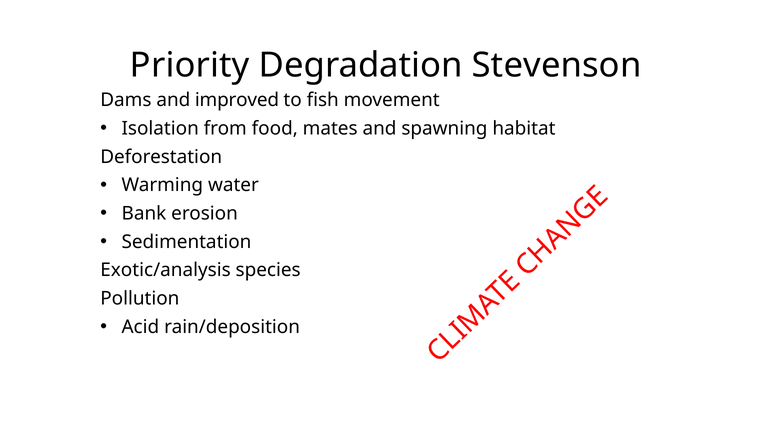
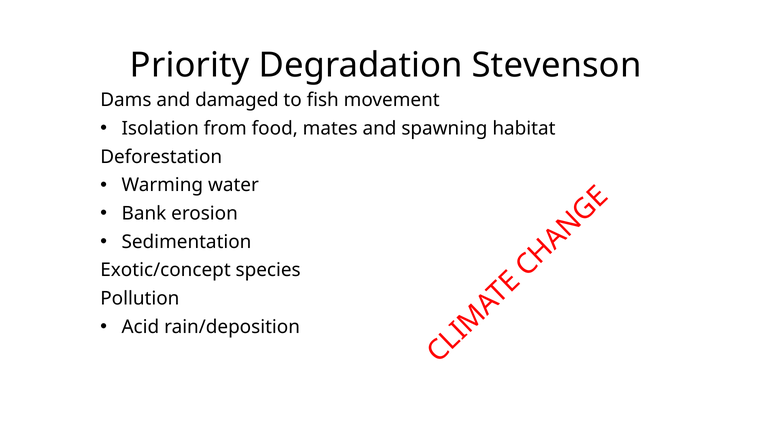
improved: improved -> damaged
Exotic/analysis: Exotic/analysis -> Exotic/concept
